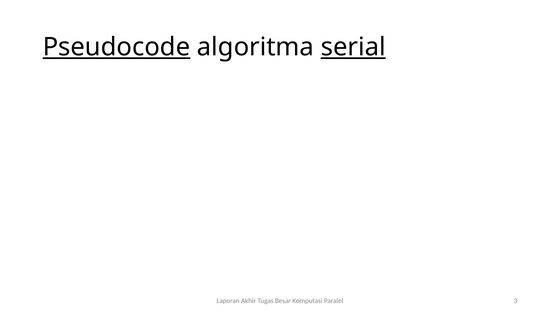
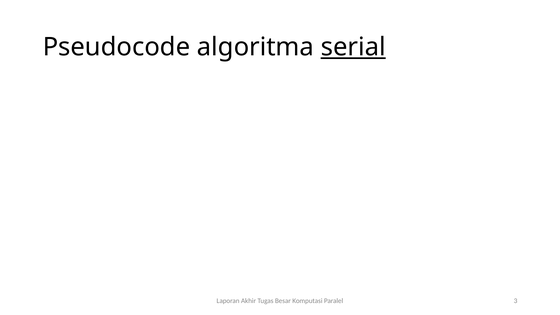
Pseudocode underline: present -> none
